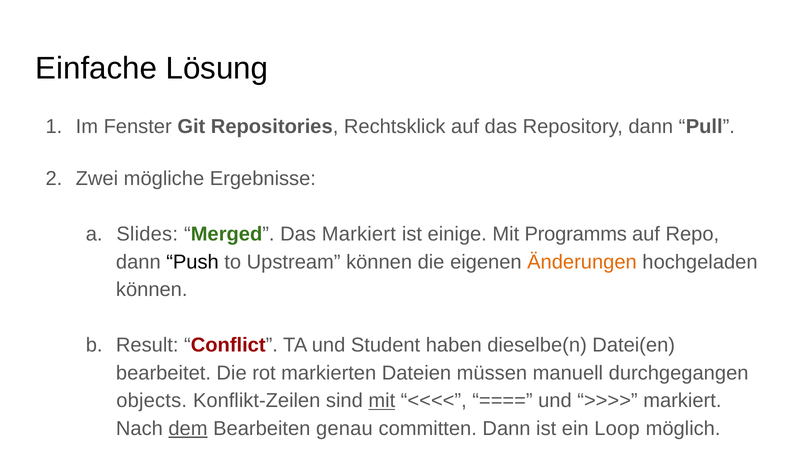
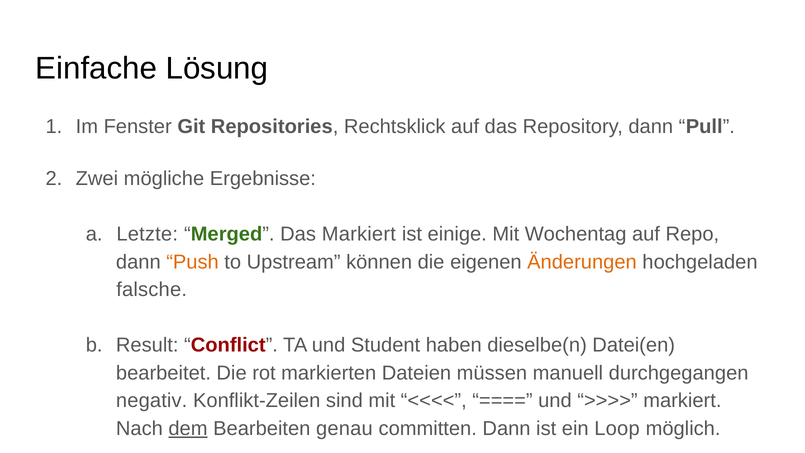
Slides: Slides -> Letzte
Programms: Programms -> Wochentag
Push colour: black -> orange
können at (152, 290): können -> falsche
objects: objects -> negativ
mit at (382, 401) underline: present -> none
